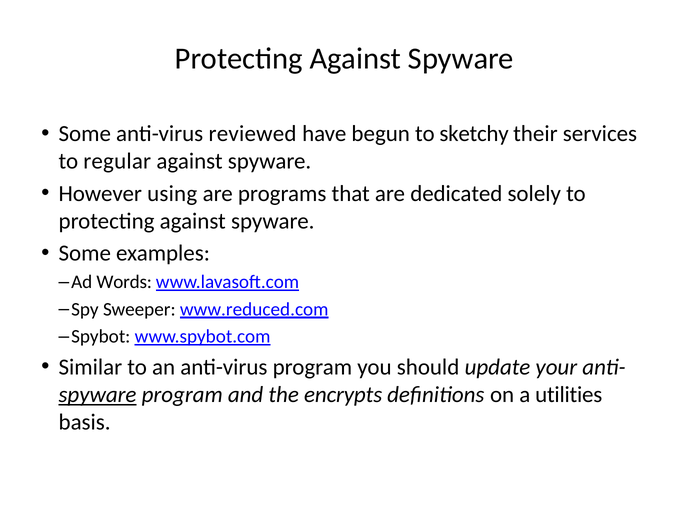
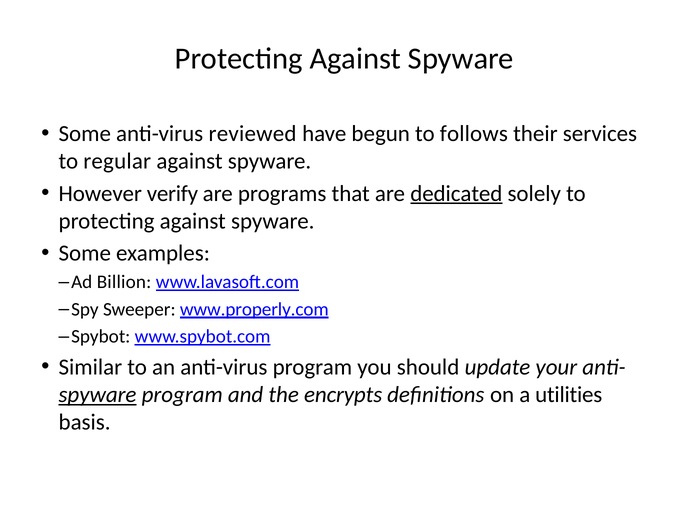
sketchy: sketchy -> follows
using: using -> verify
dedicated underline: none -> present
Words: Words -> Billion
www.reduced.com: www.reduced.com -> www.properly.com
